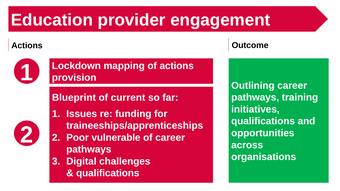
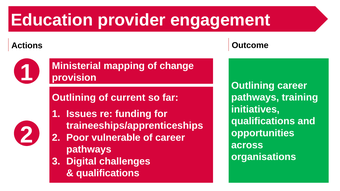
Lockdown: Lockdown -> Ministerial
of actions: actions -> change
Blueprint at (74, 98): Blueprint -> Outlining
